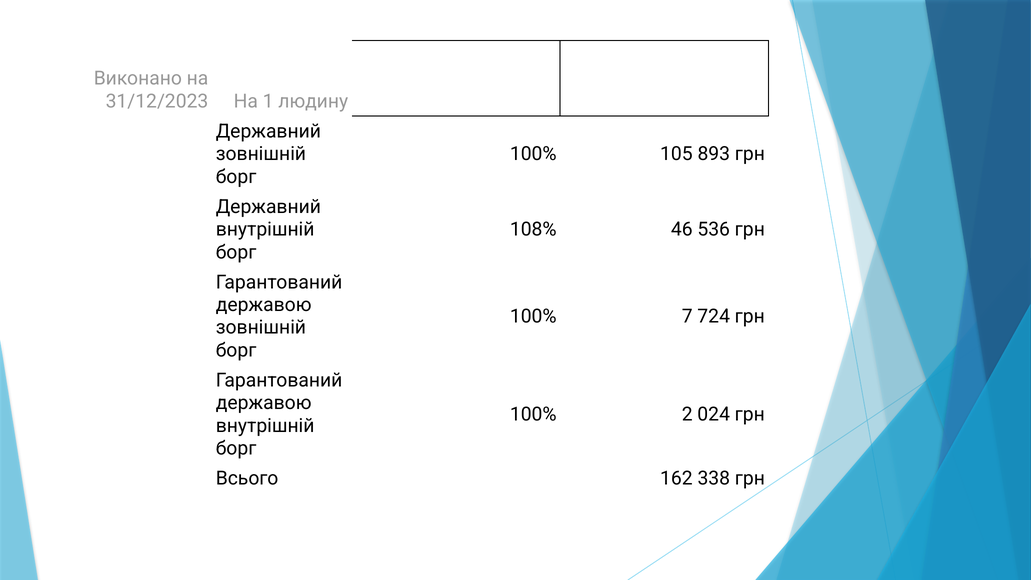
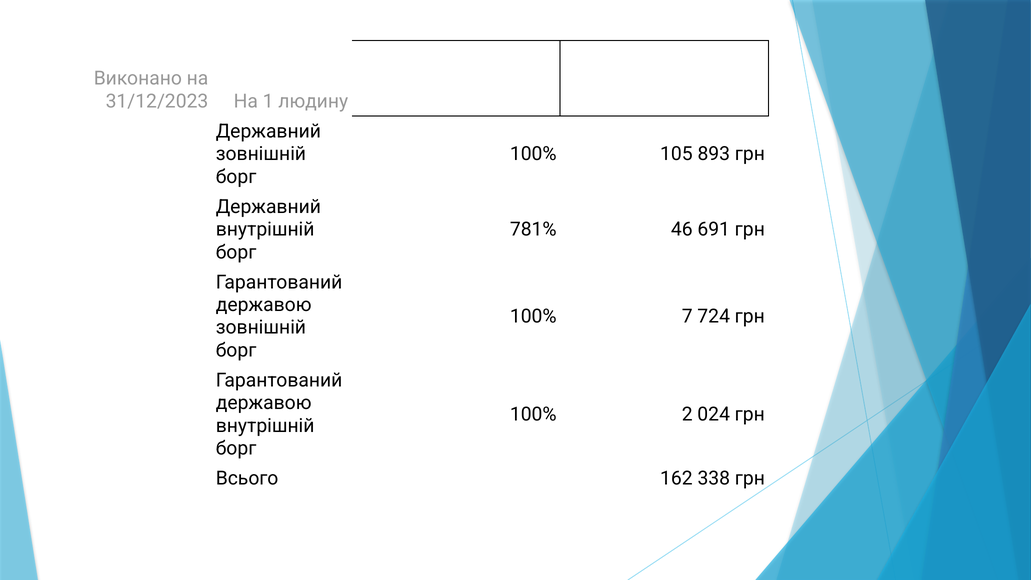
108%: 108% -> 781%
536: 536 -> 691
